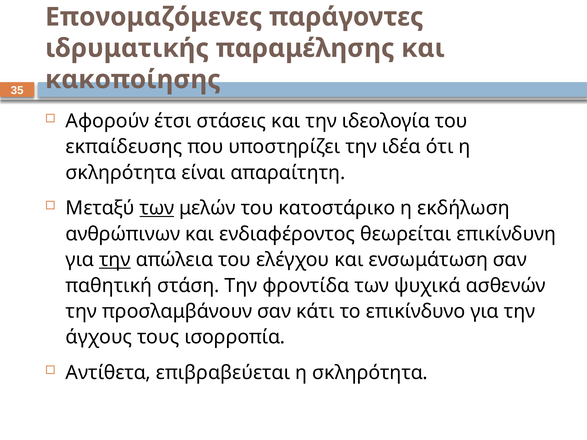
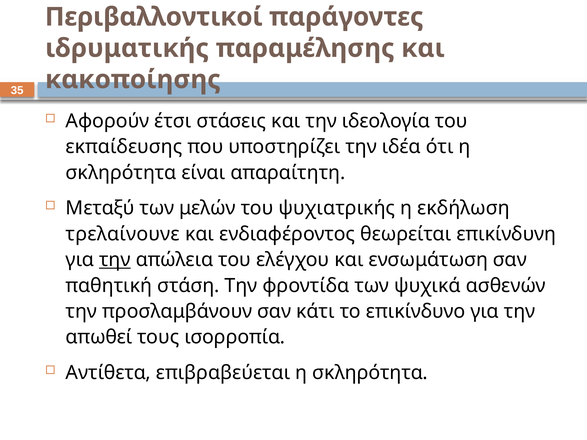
Επονομαζόμενες: Επονομαζόμενες -> Περιβαλλοντικοί
των at (157, 208) underline: present -> none
κατοστάρικο: κατοστάρικο -> ψυχιατρικής
ανθρώπινων: ανθρώπινων -> τρελαίνουνε
άγχους: άγχους -> απωθεί
